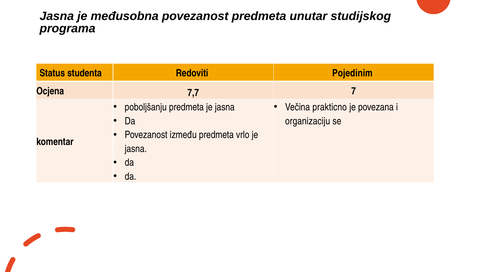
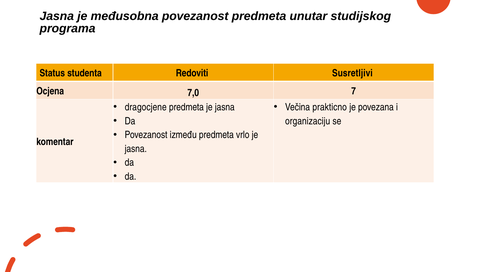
Pojedinim: Pojedinim -> Susretljivi
7,7: 7,7 -> 7,0
poboljšanju: poboljšanju -> dragocjene
